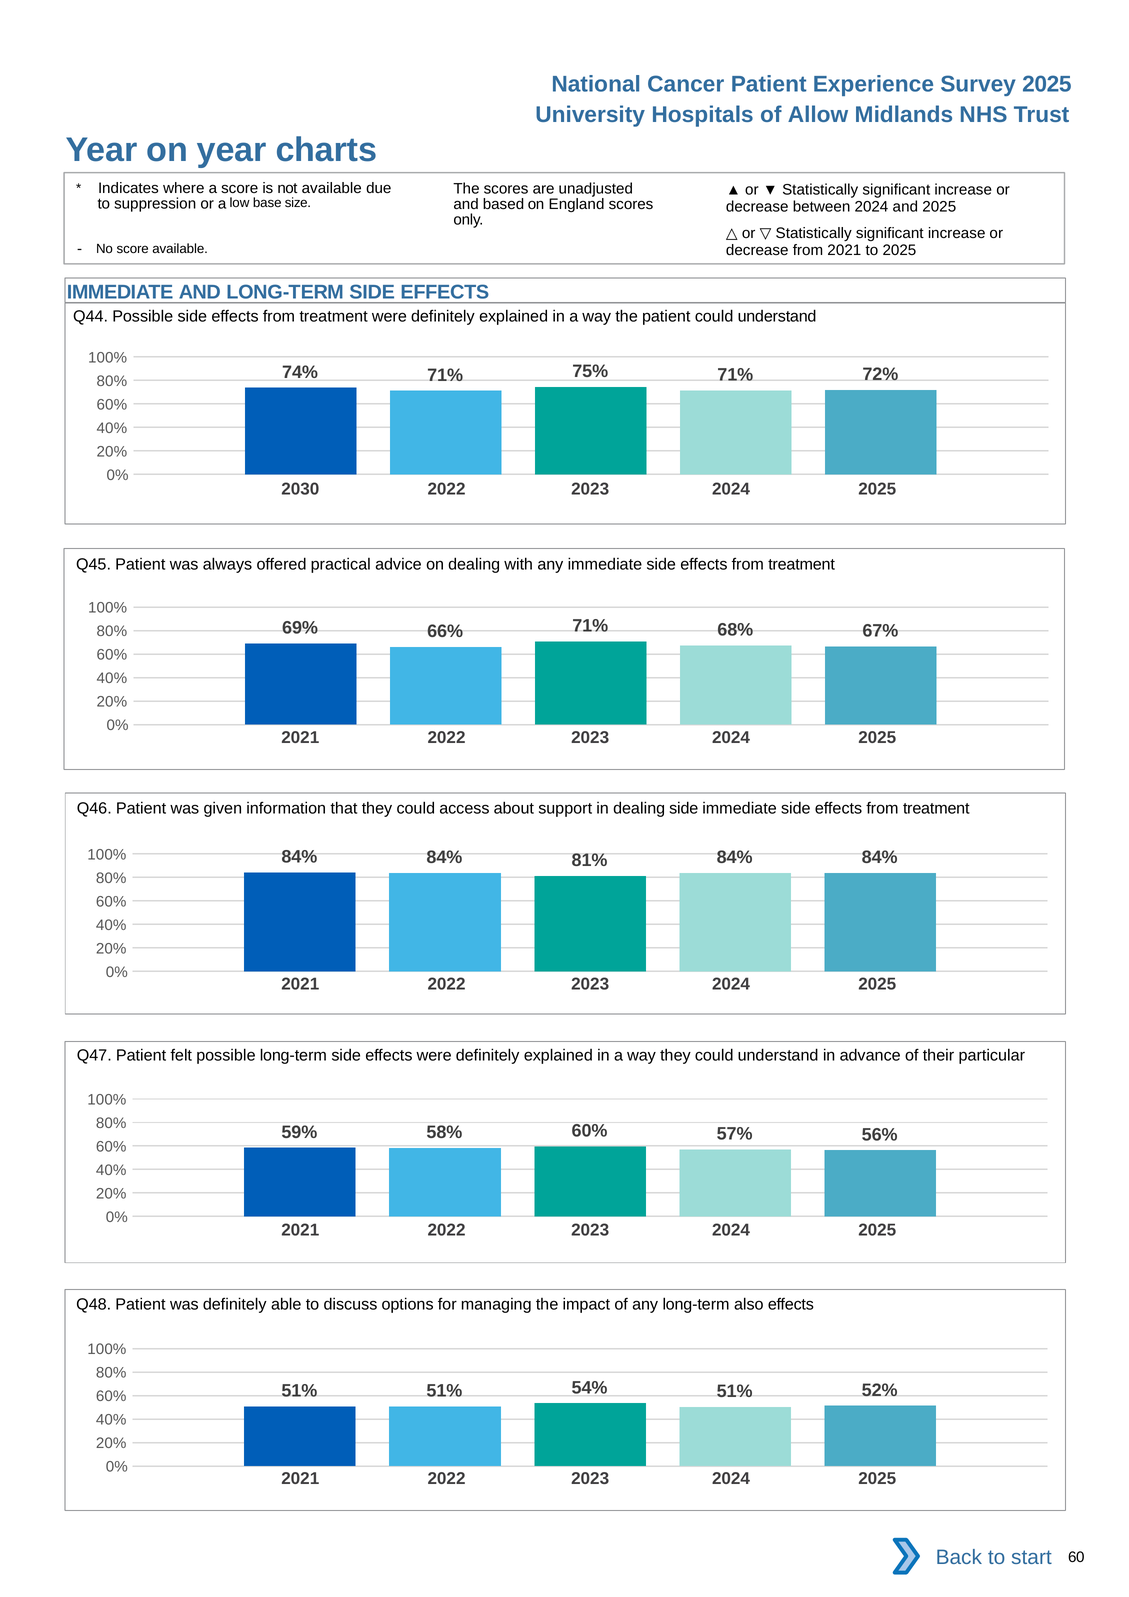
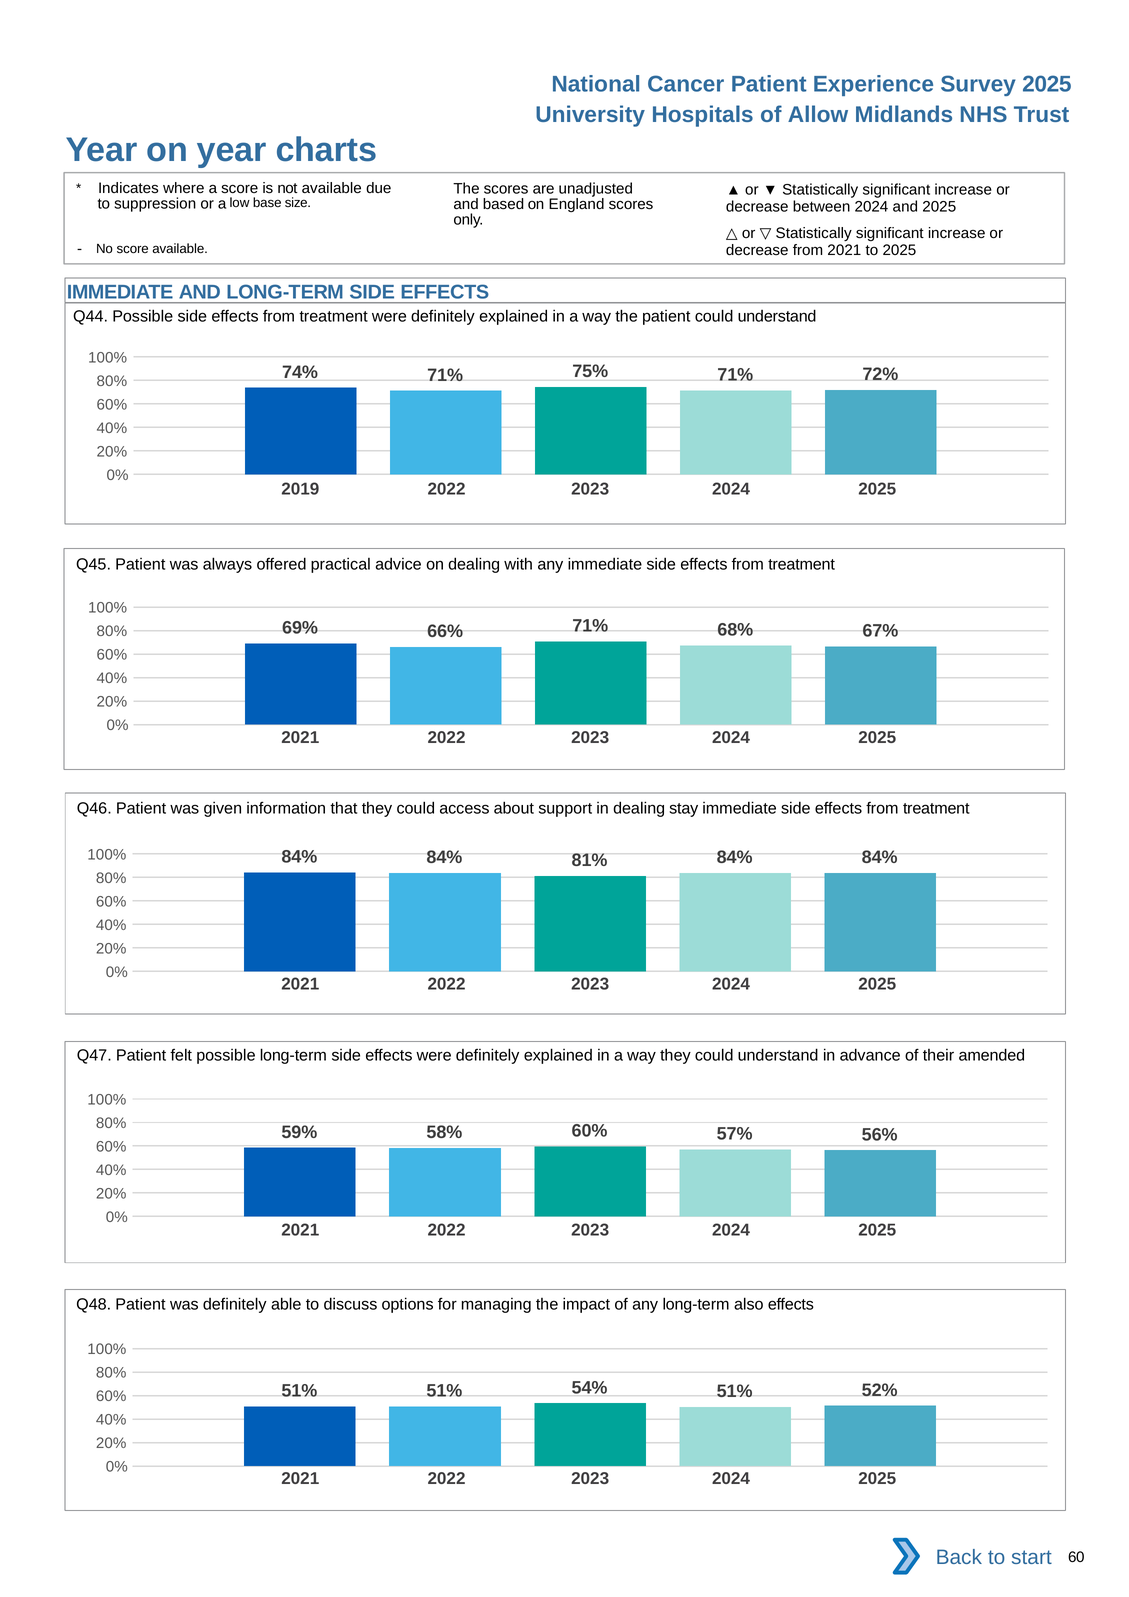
2030: 2030 -> 2019
dealing side: side -> stay
particular: particular -> amended
